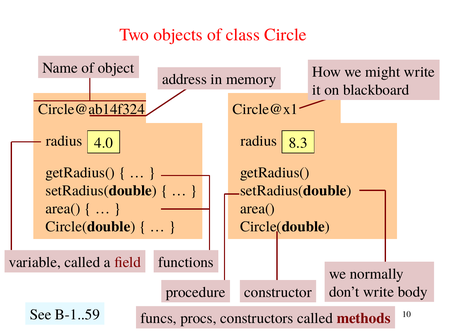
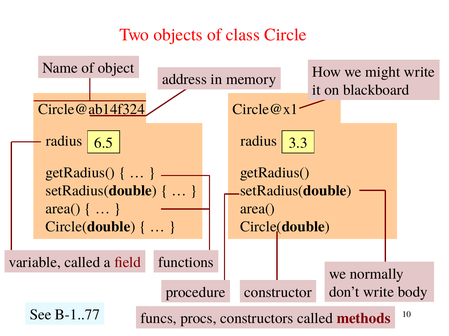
4.0: 4.0 -> 6.5
8.3: 8.3 -> 3.3
B-1..59: B-1..59 -> B-1..77
